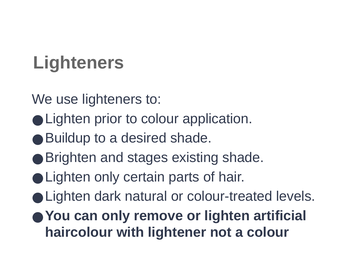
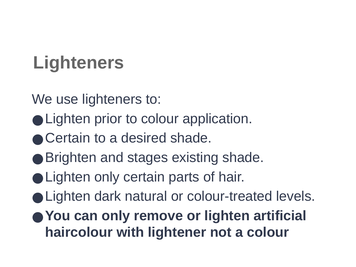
Buildup at (68, 138): Buildup -> Certain
